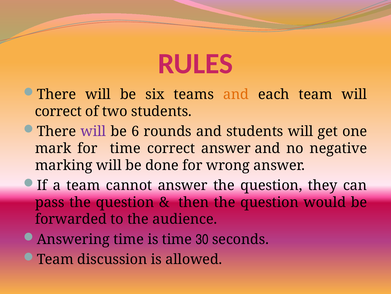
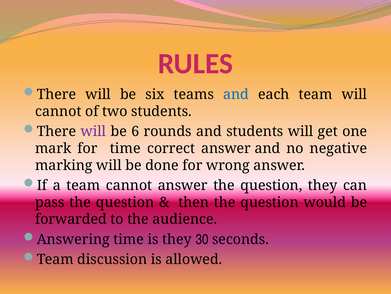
and at (236, 94) colour: orange -> blue
correct at (58, 111): correct -> cannot
is time: time -> they
